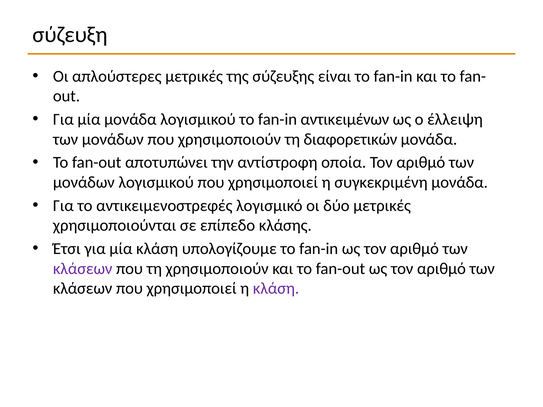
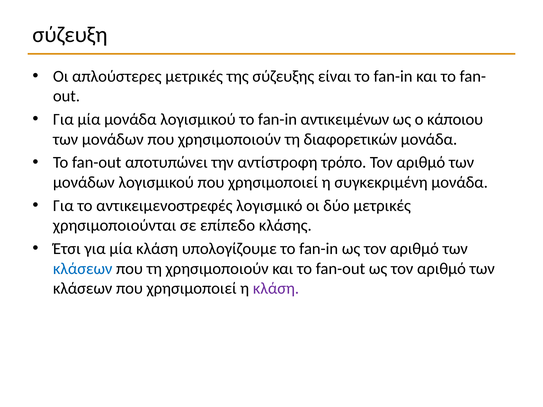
έλλειψη: έλλειψη -> κάποιου
οποία: οποία -> τρόπο
κλάσεων at (83, 269) colour: purple -> blue
